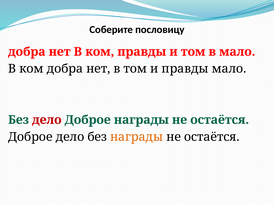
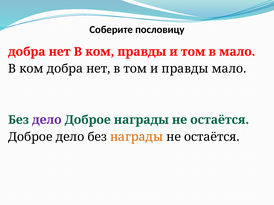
дело at (47, 120) colour: red -> purple
